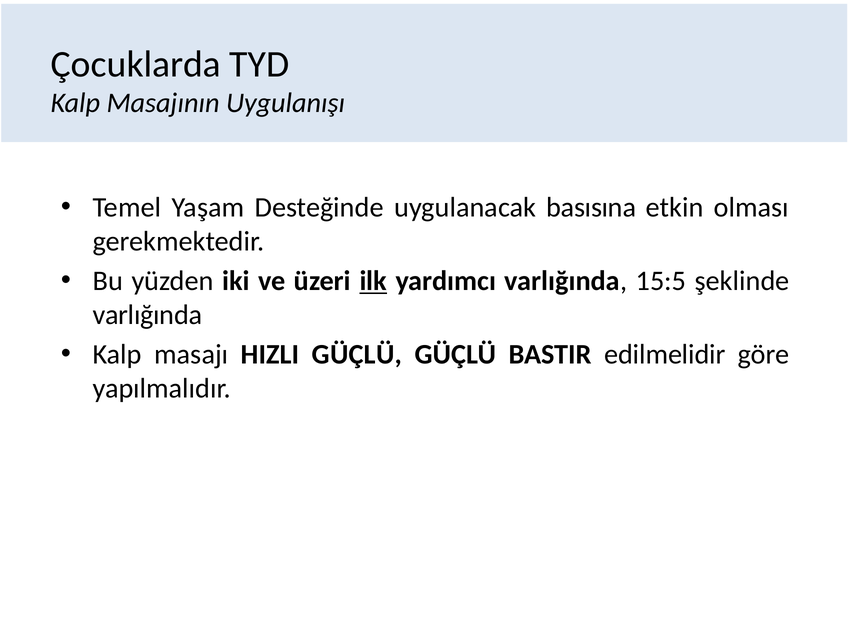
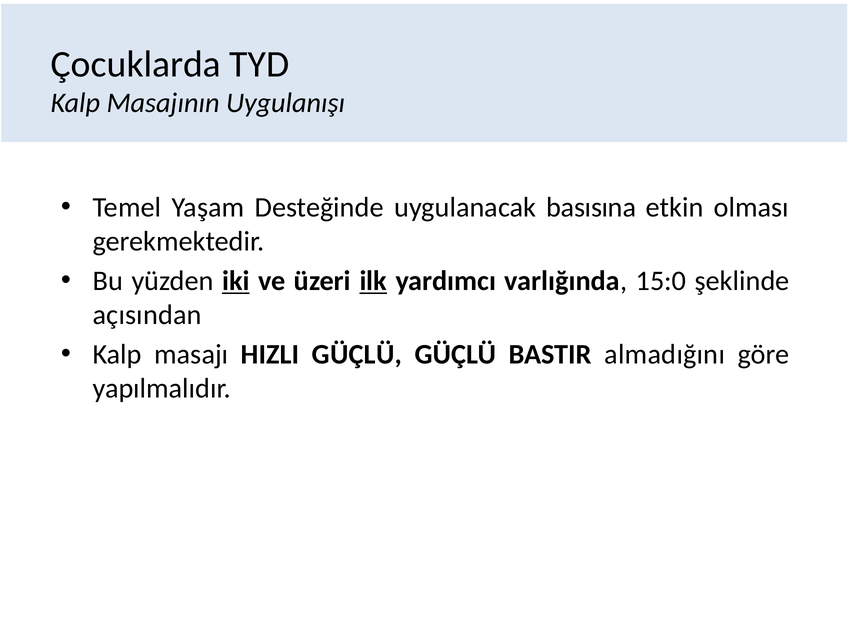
iki underline: none -> present
15:5: 15:5 -> 15:0
varlığında at (147, 315): varlığında -> açısından
edilmelidir: edilmelidir -> almadığını
